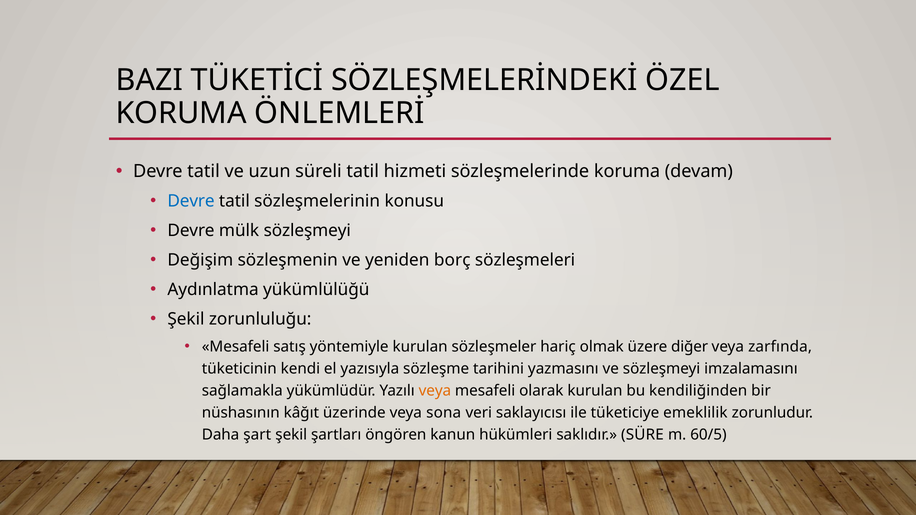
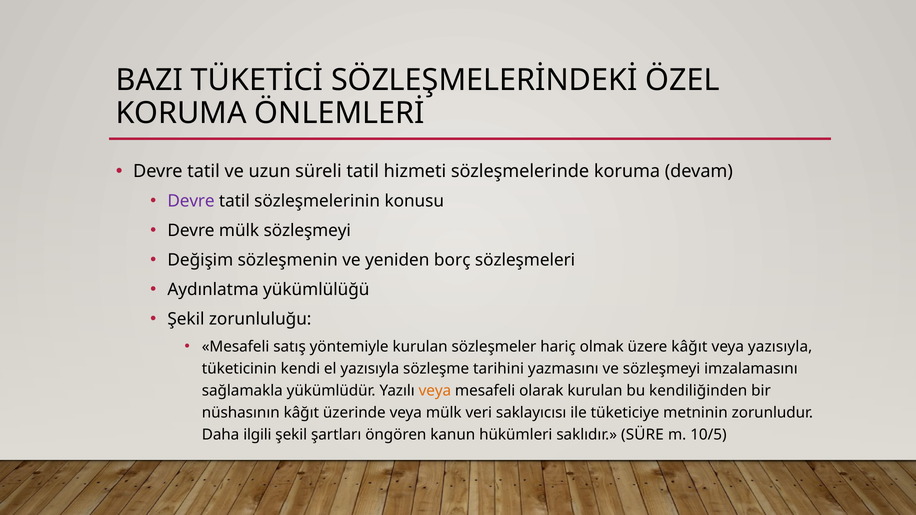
Devre at (191, 201) colour: blue -> purple
üzere diğer: diğer -> kâğıt
veya zarfında: zarfında -> yazısıyla
veya sona: sona -> mülk
emeklilik: emeklilik -> metninin
şart: şart -> ilgili
60/5: 60/5 -> 10/5
